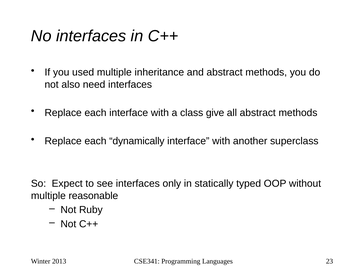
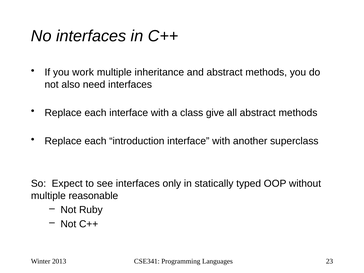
used: used -> work
dynamically: dynamically -> introduction
